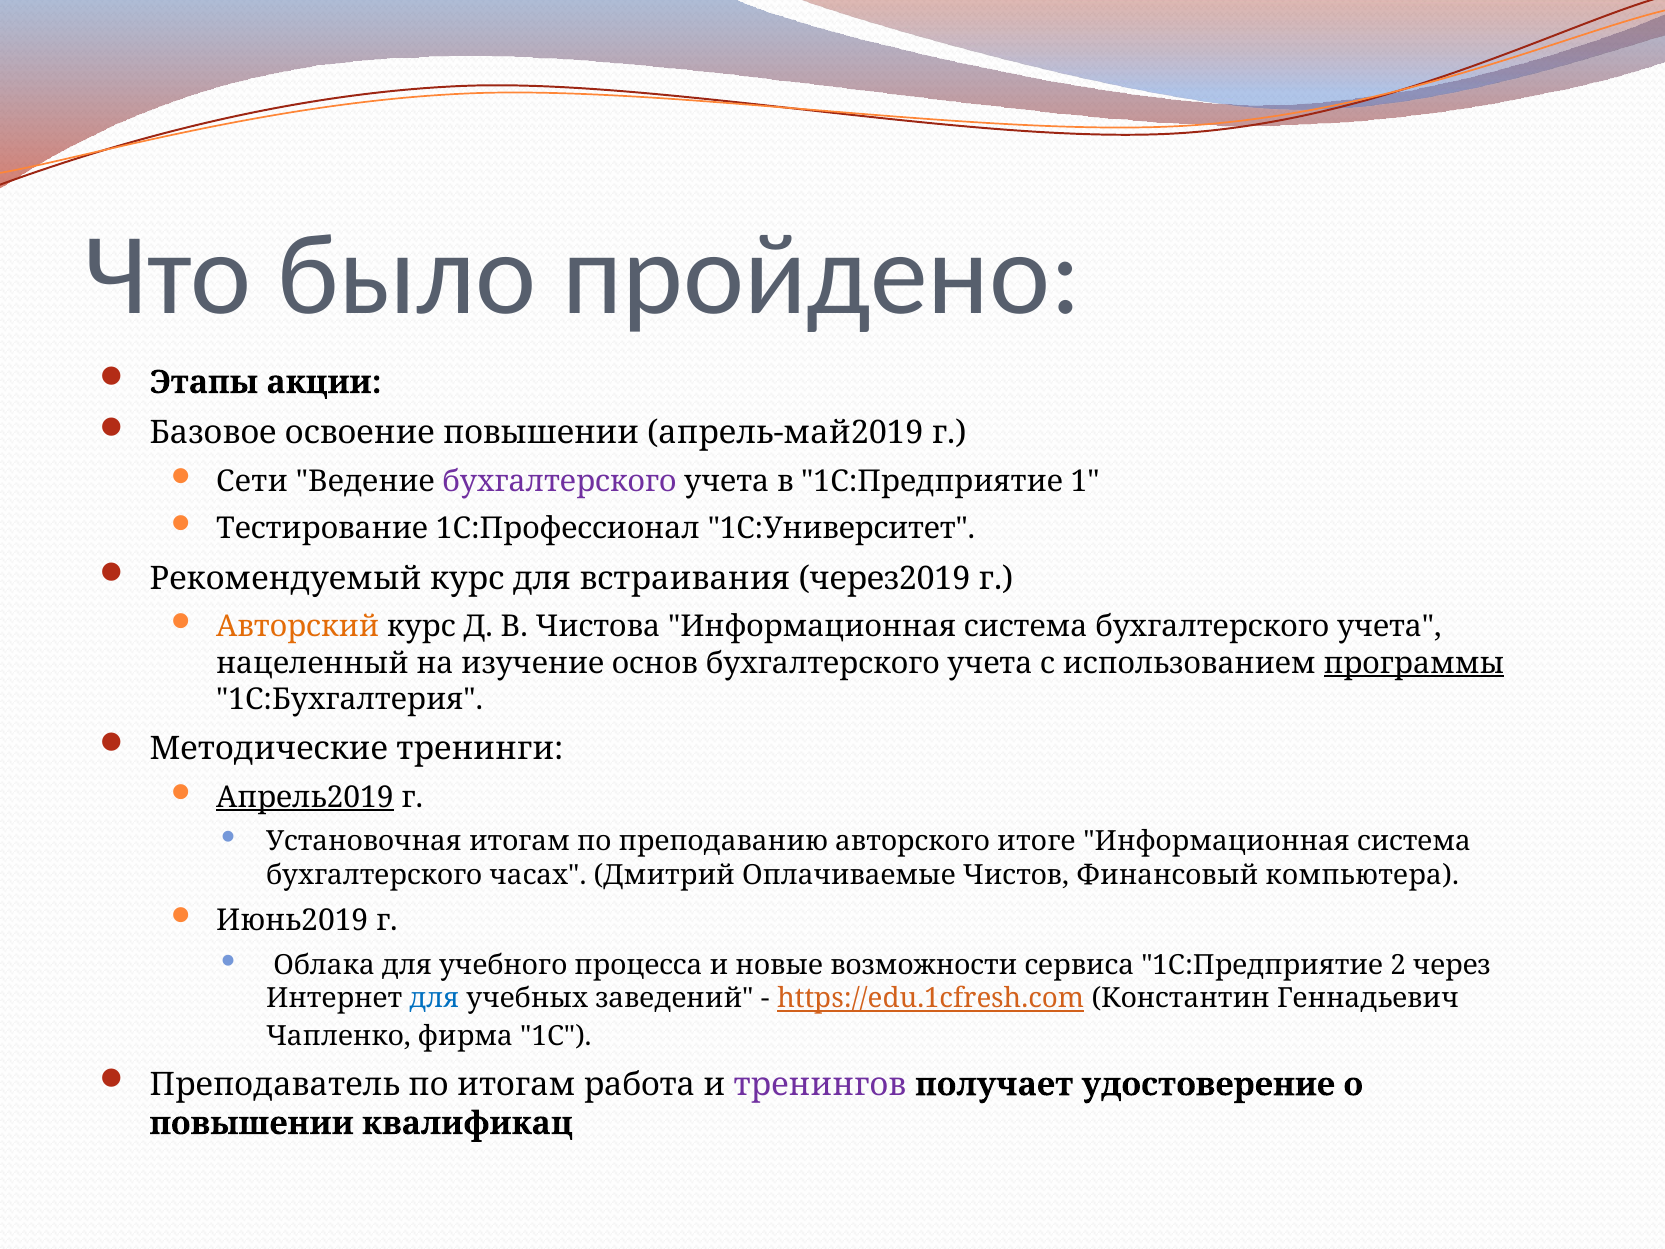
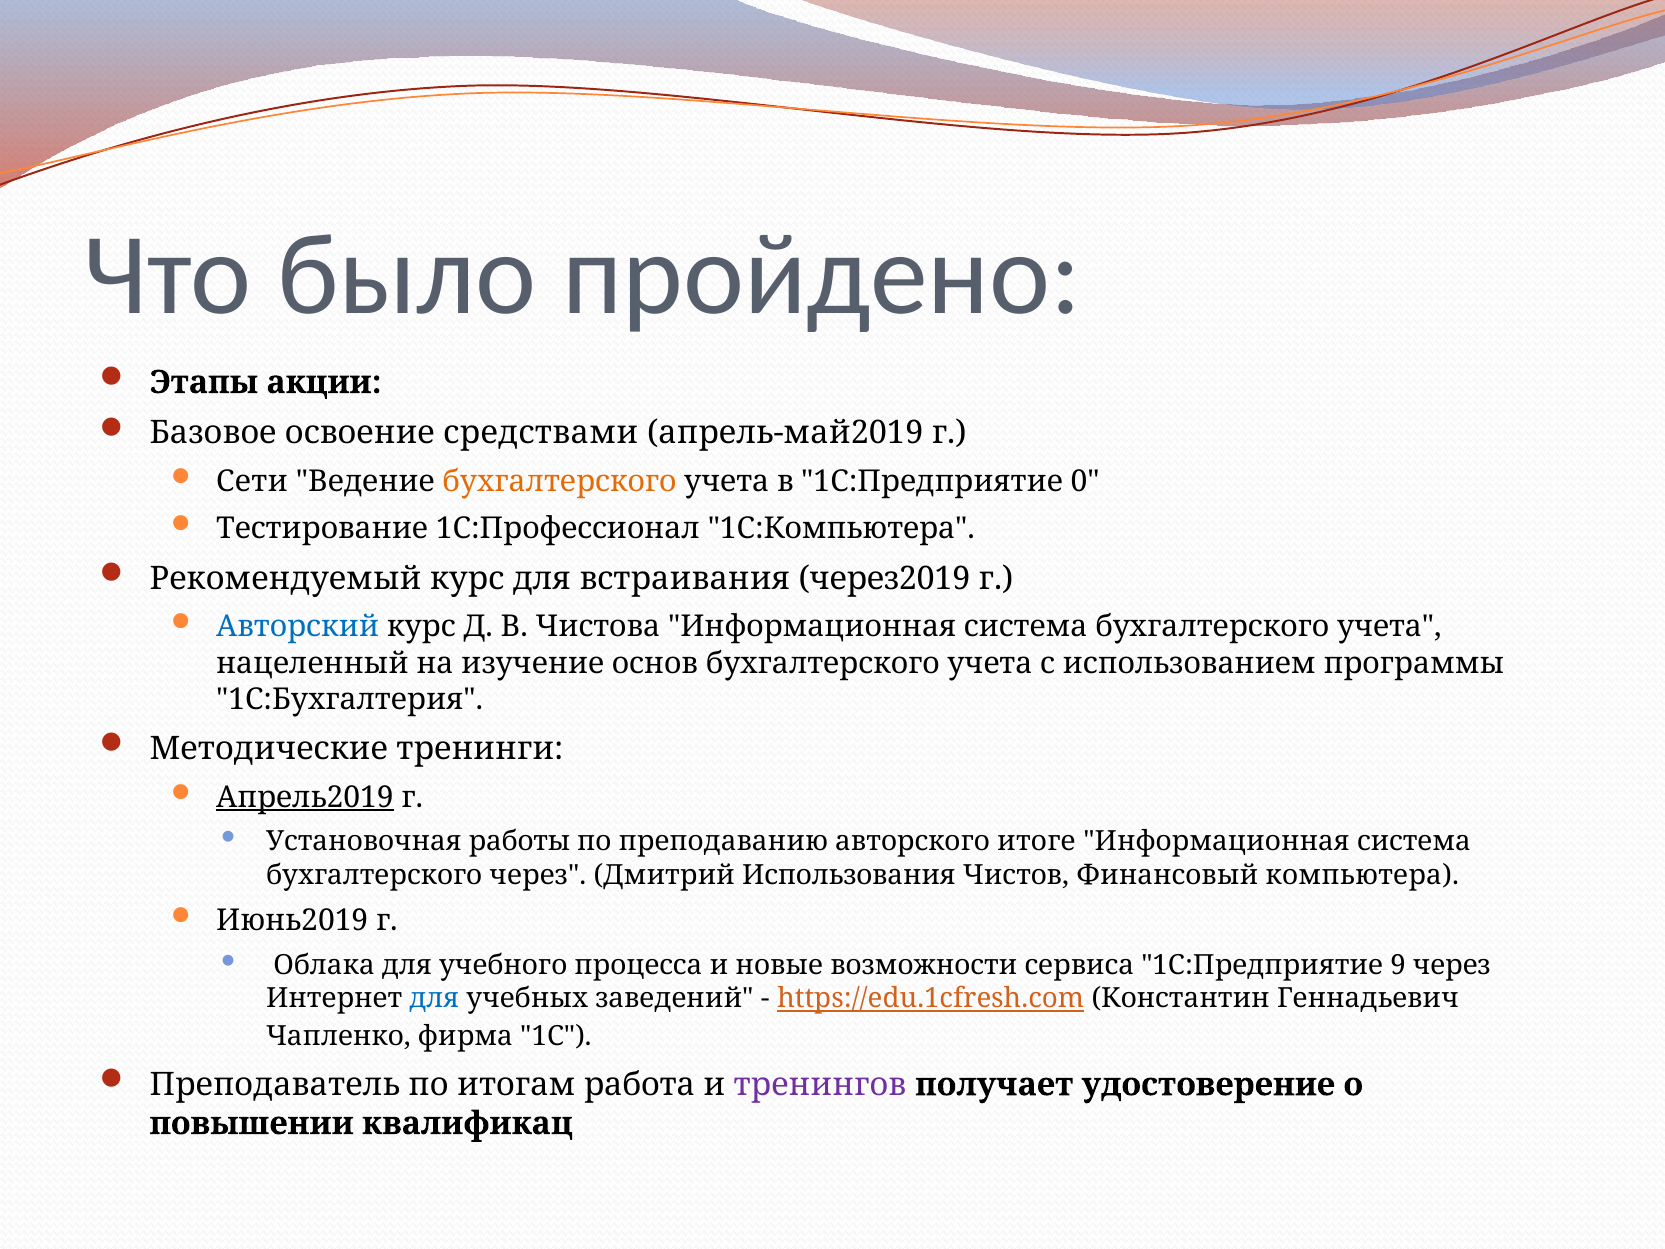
освоение повышении: повышении -> средствами
бухгалтерского at (560, 482) colour: purple -> orange
1: 1 -> 0
1С:Университет: 1С:Университет -> 1С:Компьютера
Авторский colour: orange -> blue
программы underline: present -> none
Установочная итогам: итогам -> работы
бухгалтерского часах: часах -> через
Оплачиваемые: Оплачиваемые -> Использования
2: 2 -> 9
